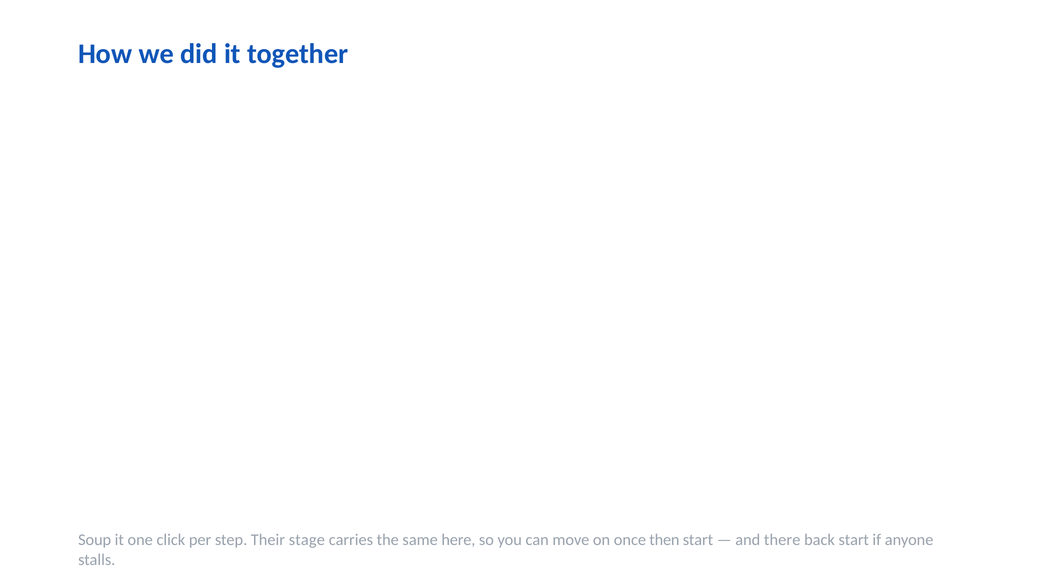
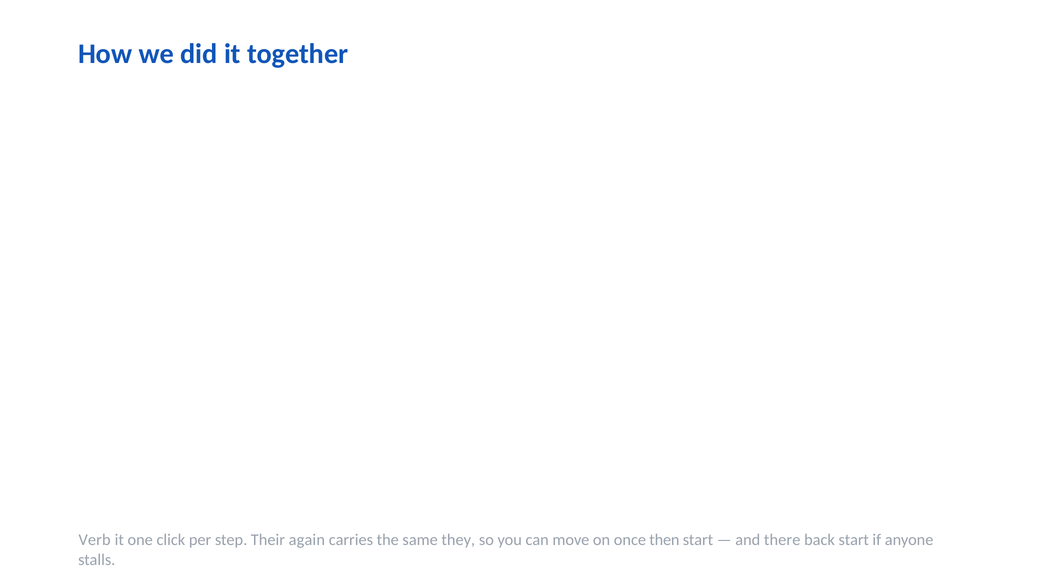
Soup: Soup -> Verb
stage: stage -> again
here: here -> they
